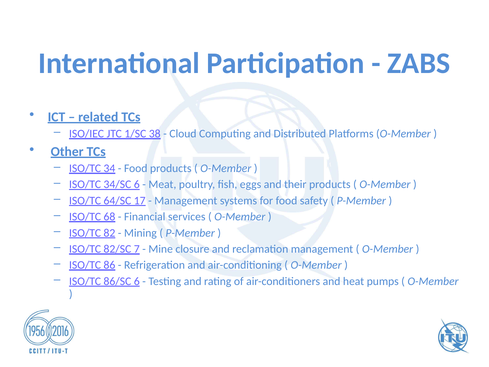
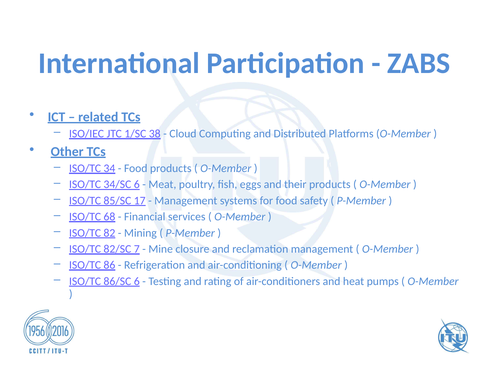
64/SC: 64/SC -> 85/SC
